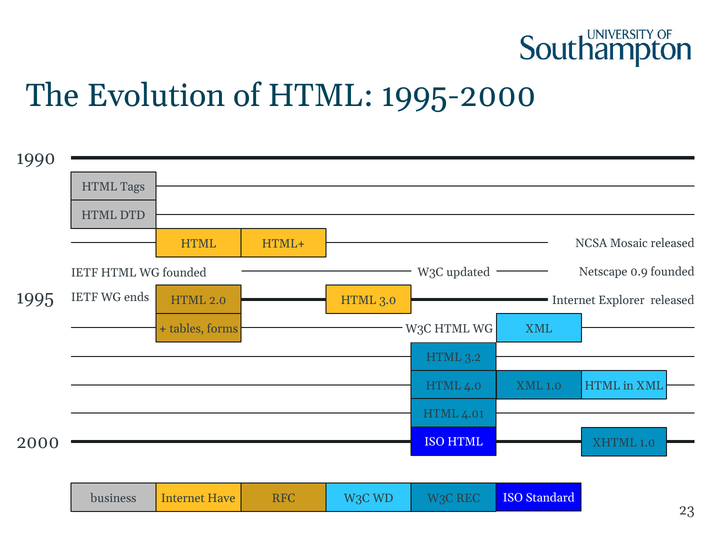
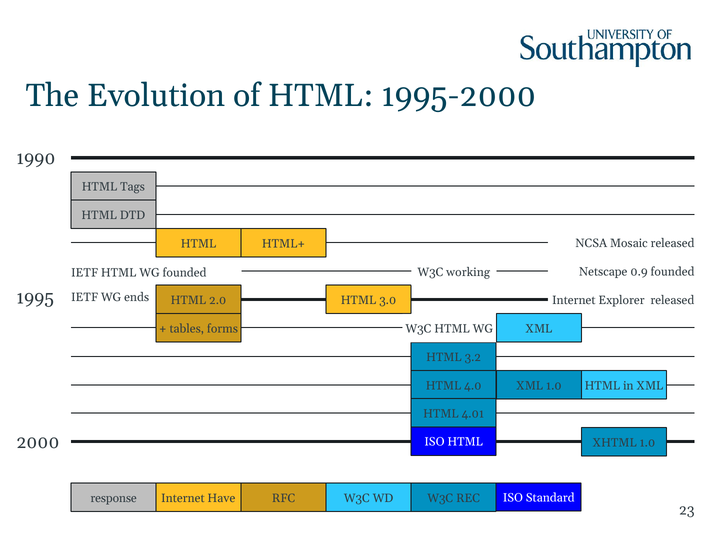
updated: updated -> working
business: business -> response
